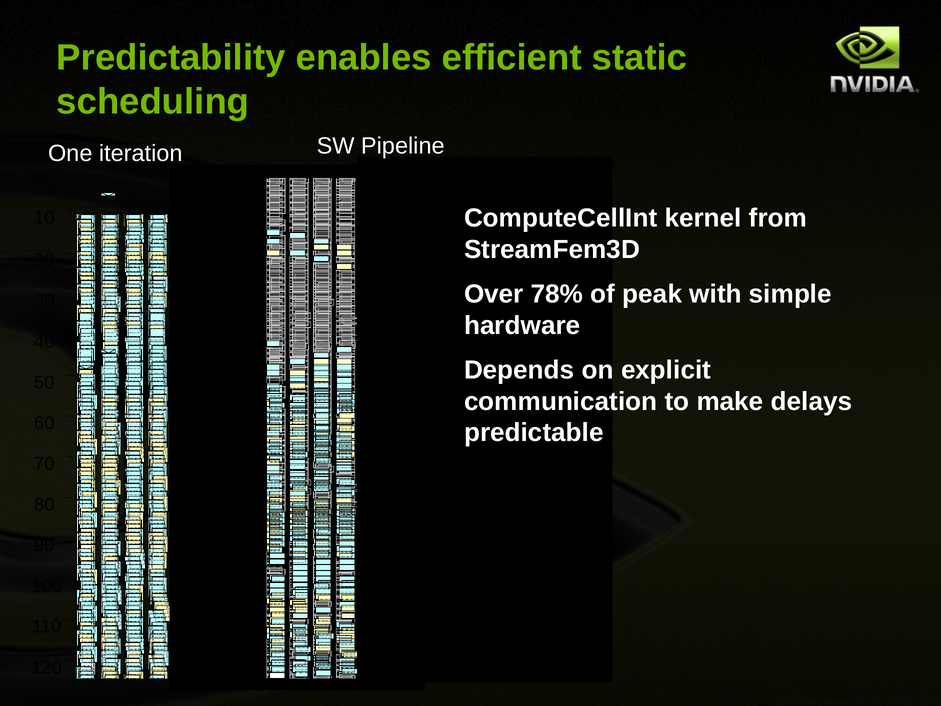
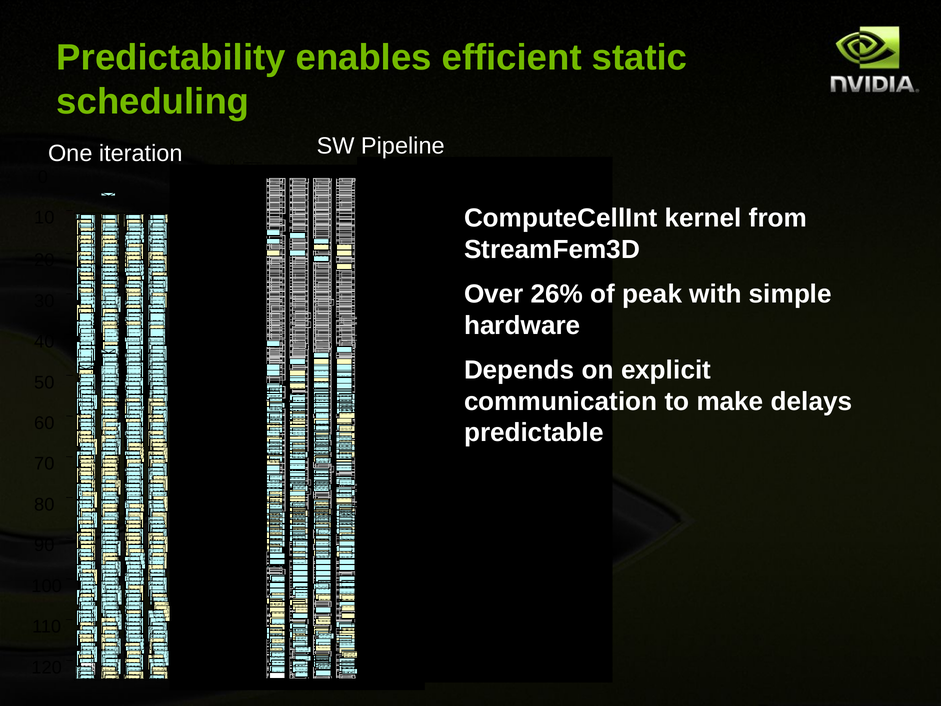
78%: 78% -> 26%
